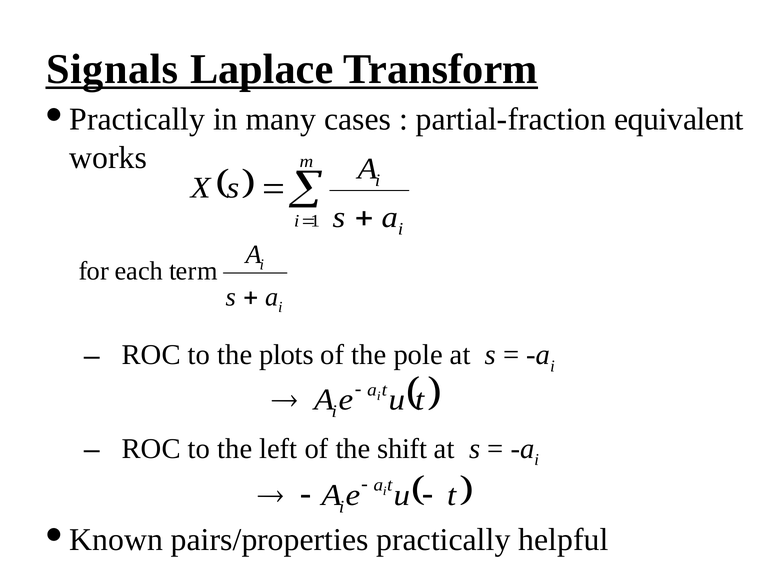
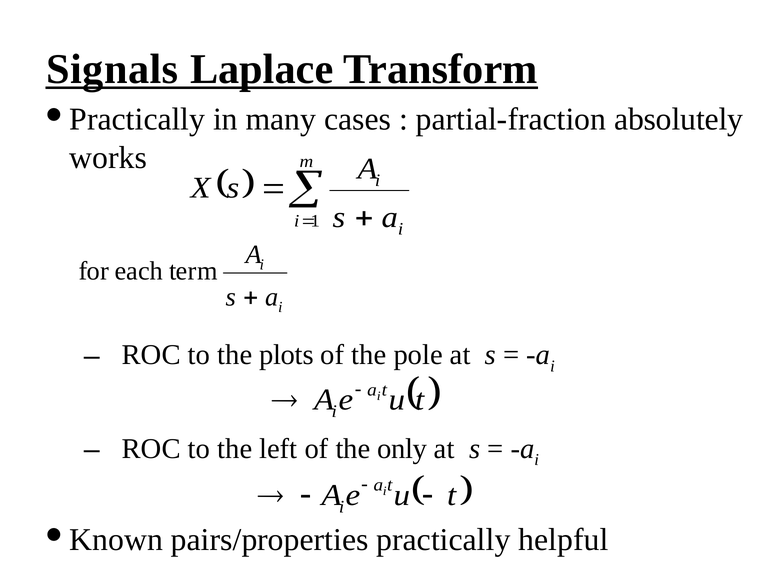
equivalent: equivalent -> absolutely
shift: shift -> only
